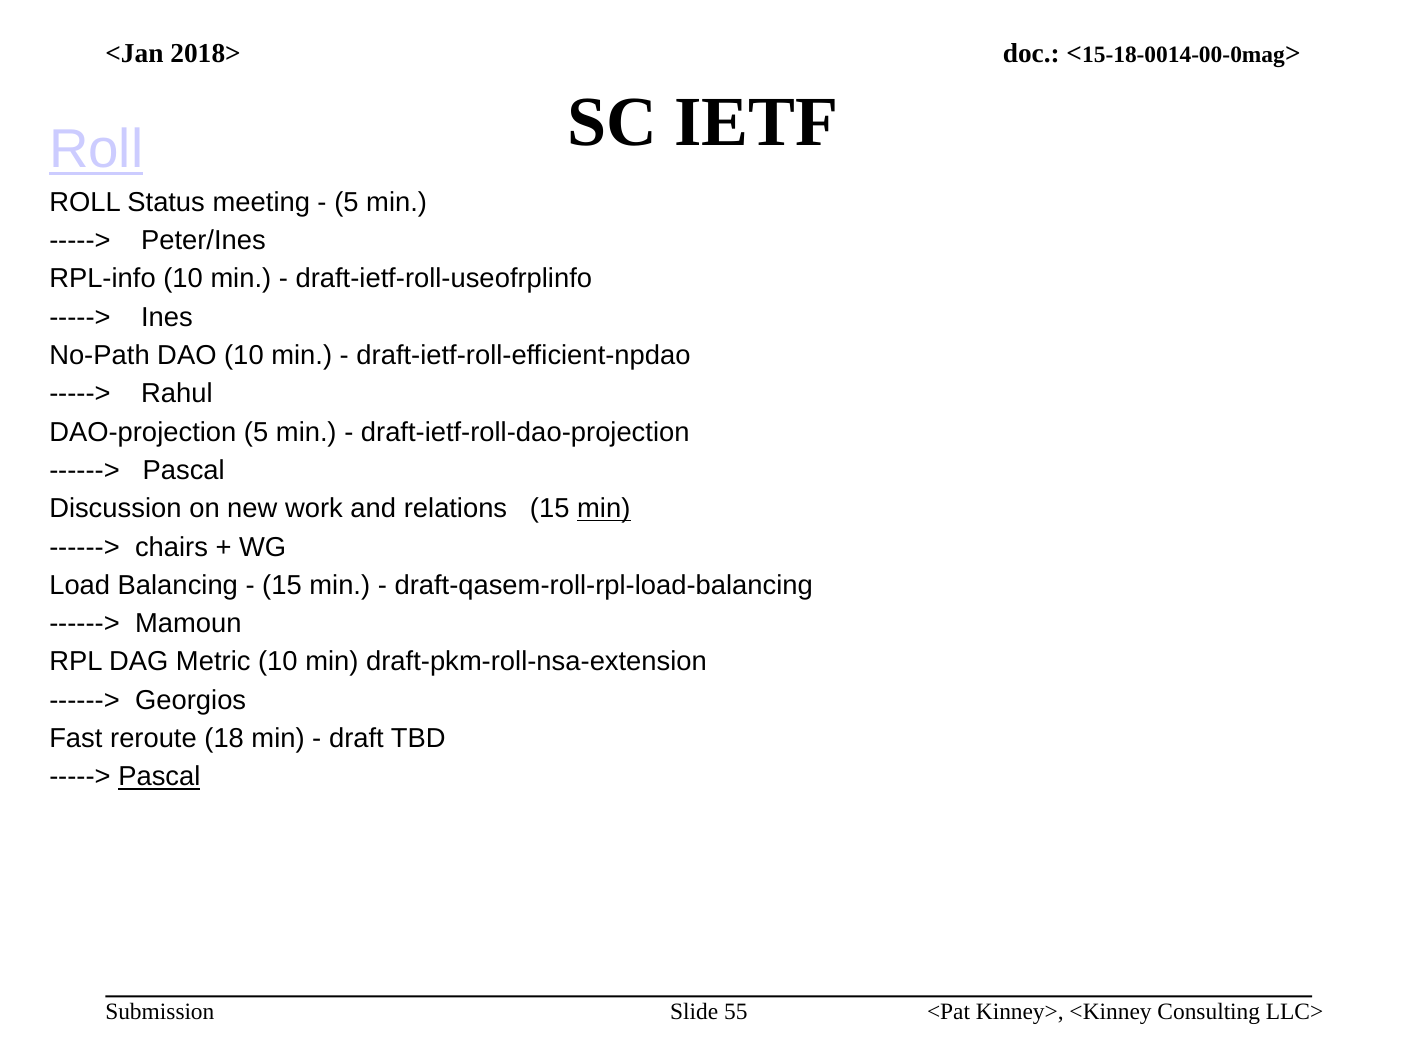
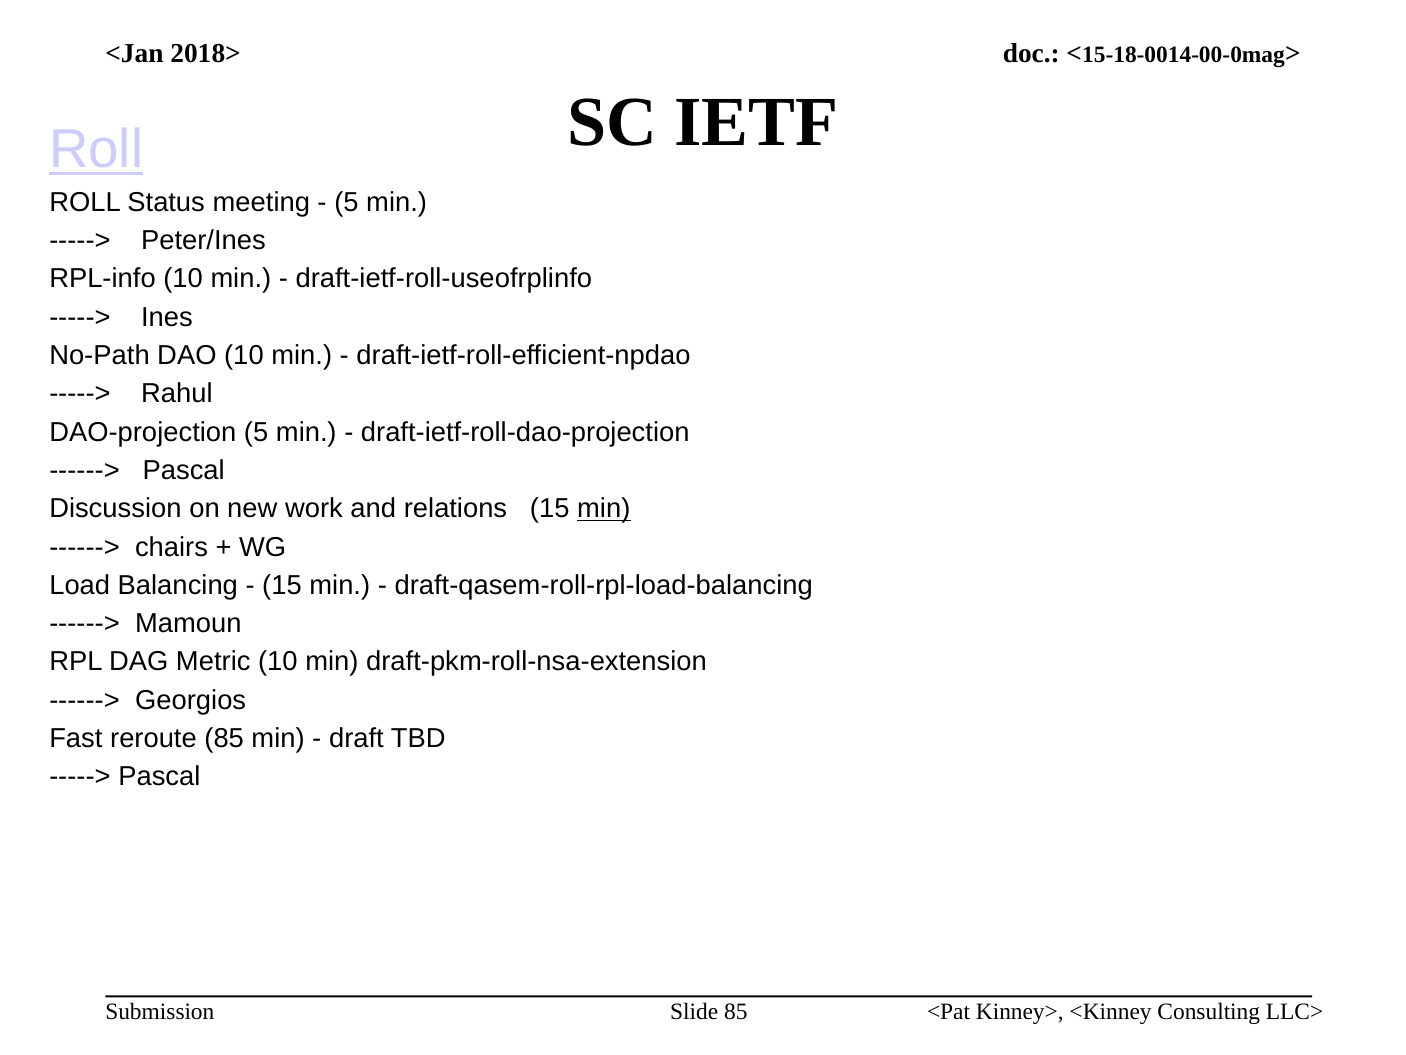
reroute 18: 18 -> 85
Pascal at (159, 777) underline: present -> none
Slide 55: 55 -> 85
